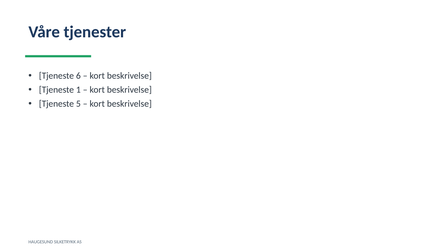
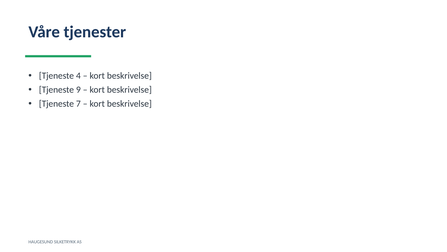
6: 6 -> 4
1: 1 -> 9
5: 5 -> 7
